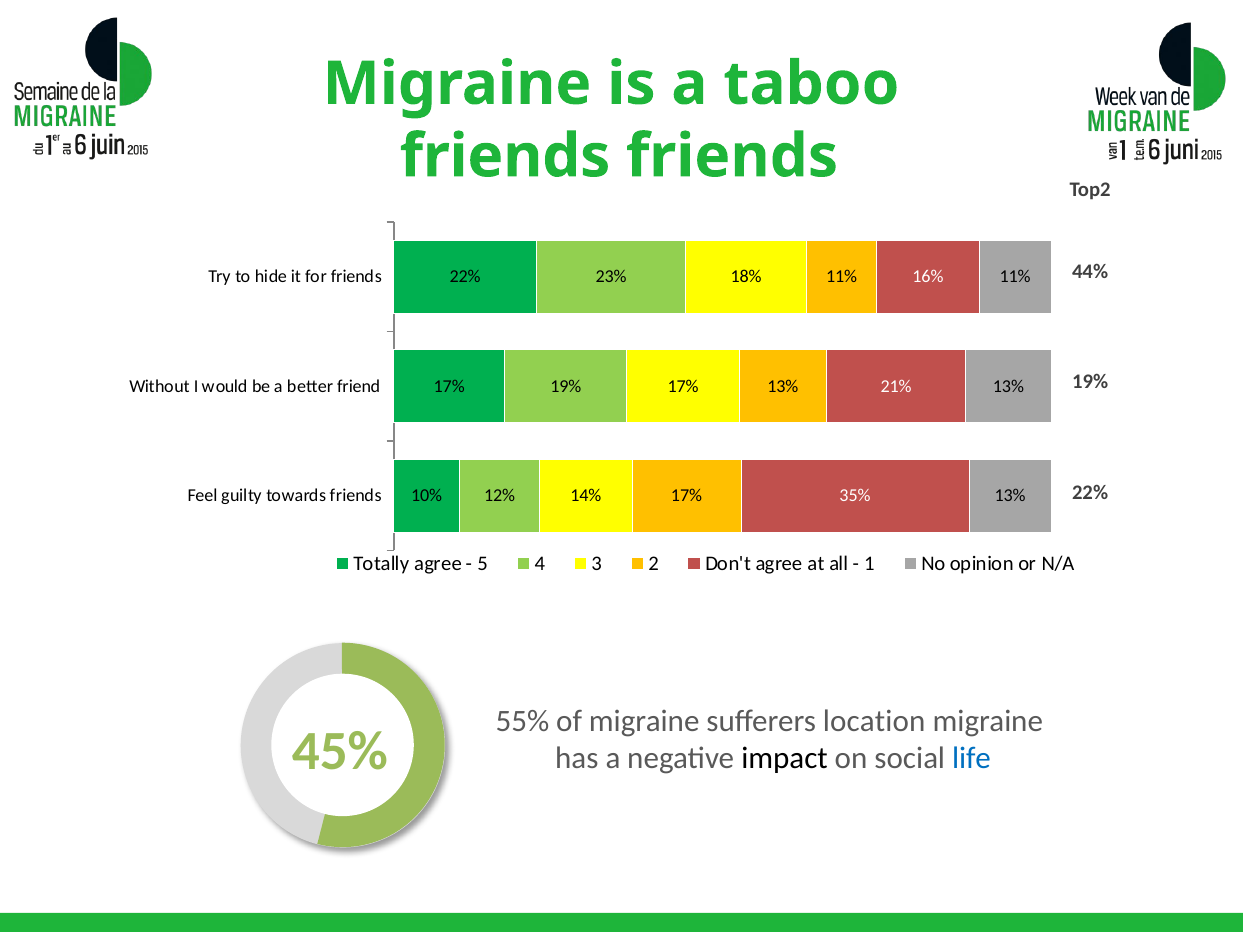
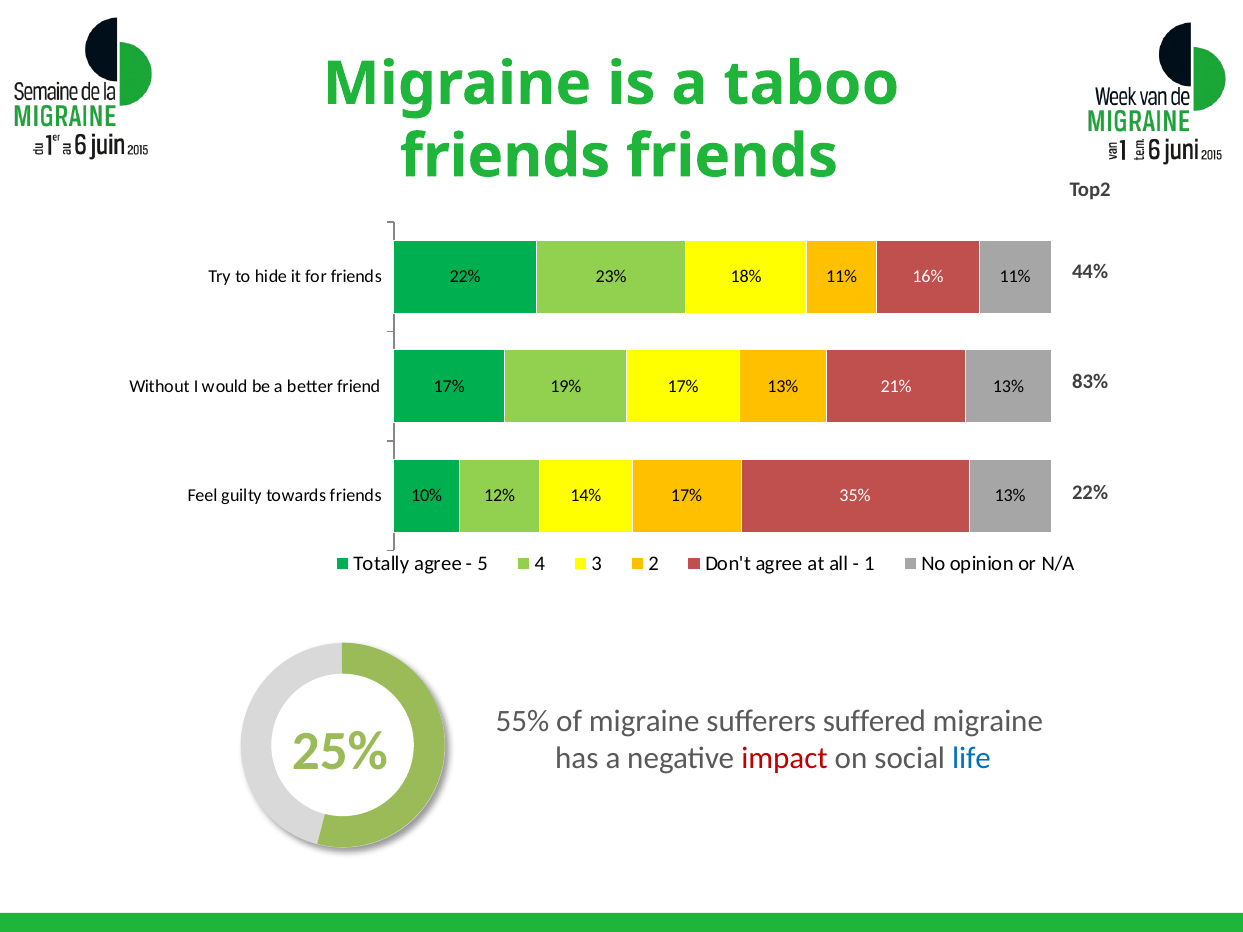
19% at (1090, 382): 19% -> 83%
location: location -> suffered
45%: 45% -> 25%
impact colour: black -> red
